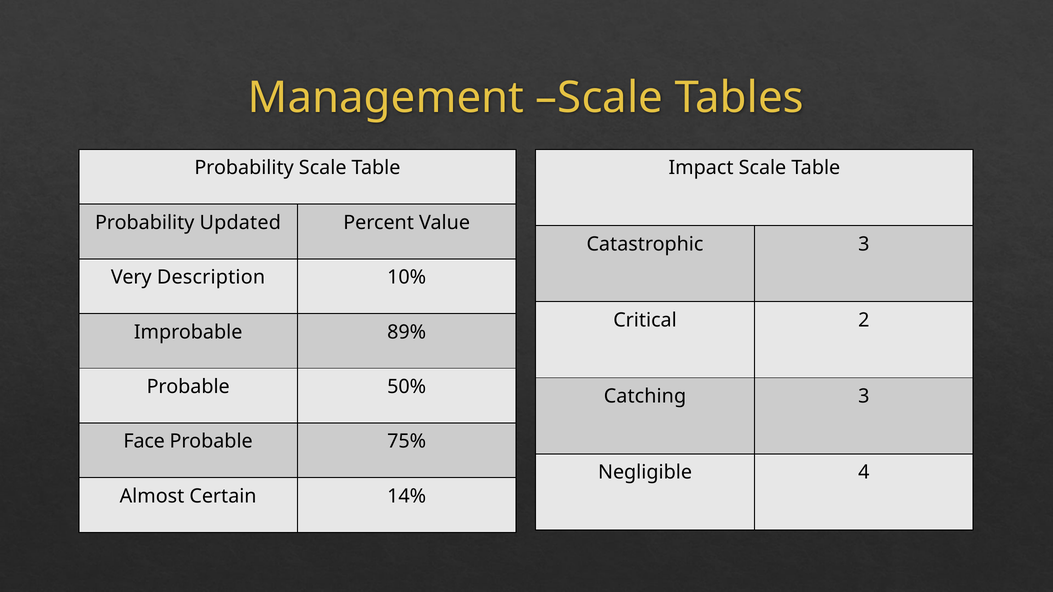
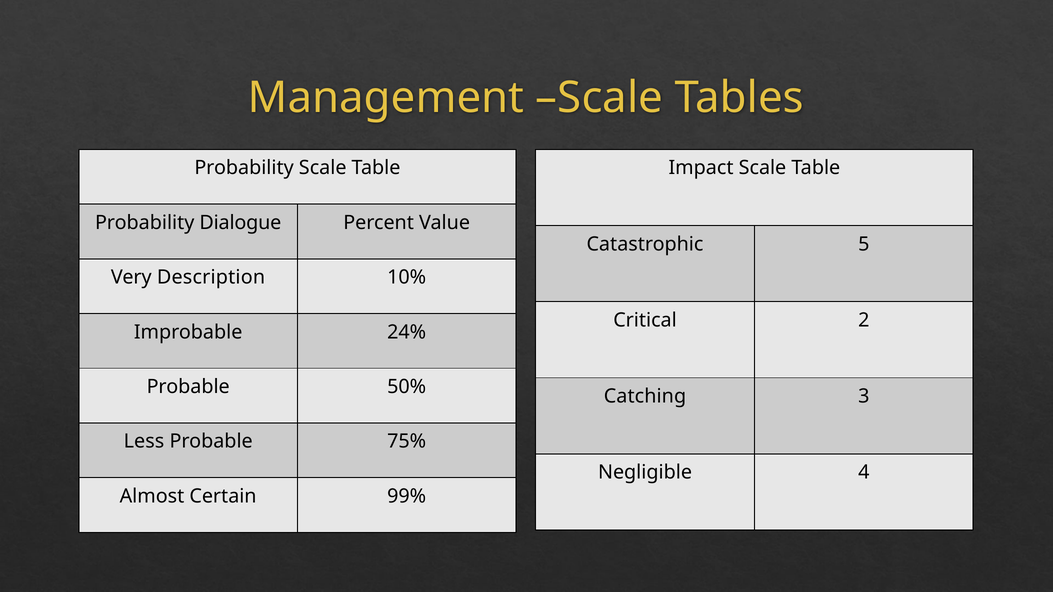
Updated: Updated -> Dialogue
Catastrophic 3: 3 -> 5
89%: 89% -> 24%
Face: Face -> Less
14%: 14% -> 99%
